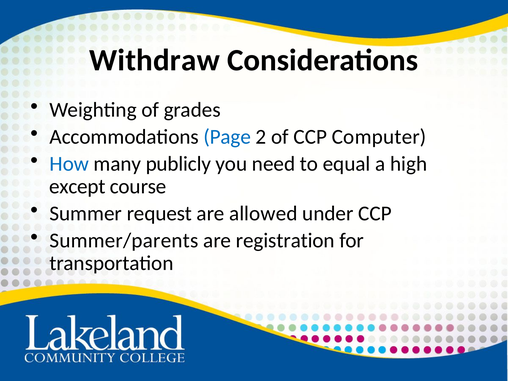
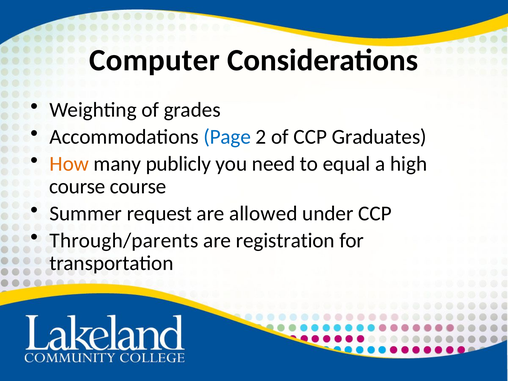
Withdraw: Withdraw -> Computer
Computer: Computer -> Graduates
How colour: blue -> orange
except at (77, 187): except -> course
Summer/parents: Summer/parents -> Through/parents
